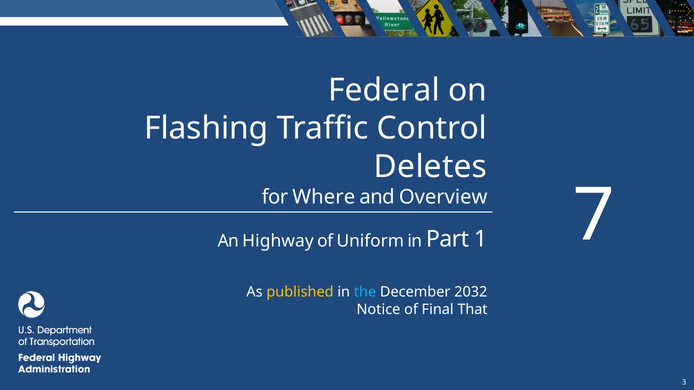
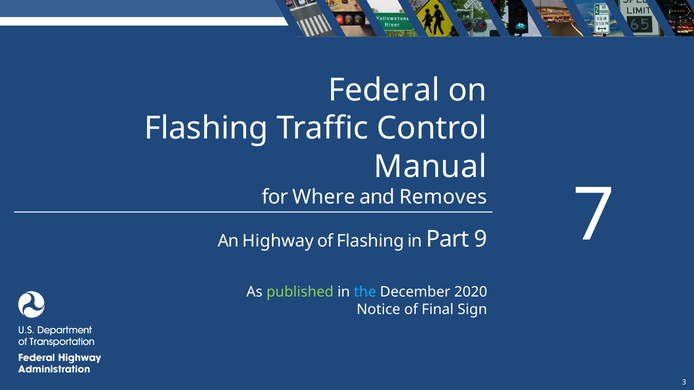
Deletes: Deletes -> Manual
Overview: Overview -> Removes
of Uniform: Uniform -> Flashing
1: 1 -> 9
published colour: yellow -> light green
2032: 2032 -> 2020
That: That -> Sign
